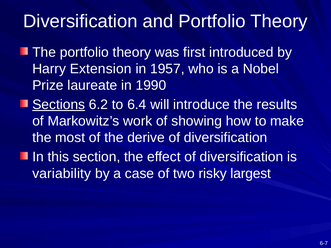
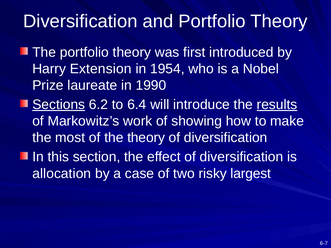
1957: 1957 -> 1954
results underline: none -> present
the derive: derive -> theory
variability: variability -> allocation
